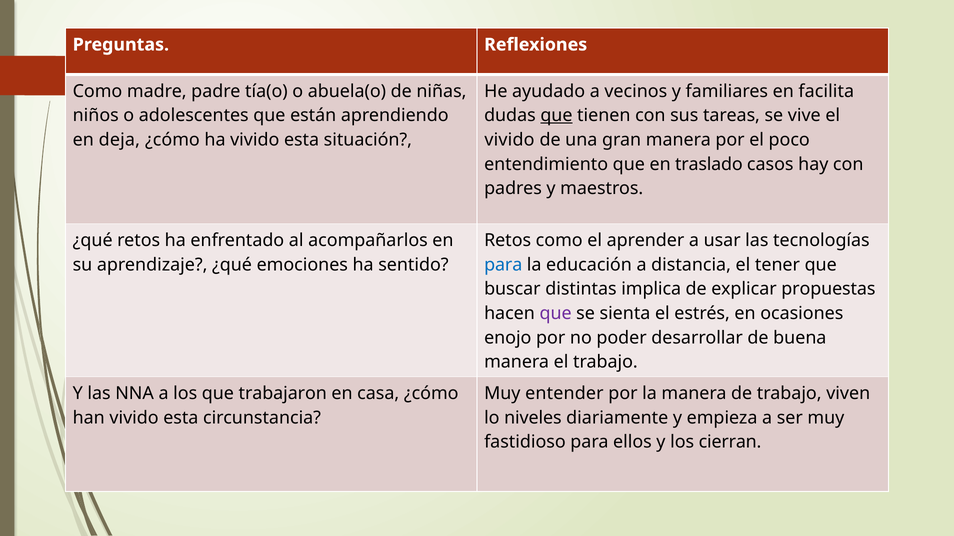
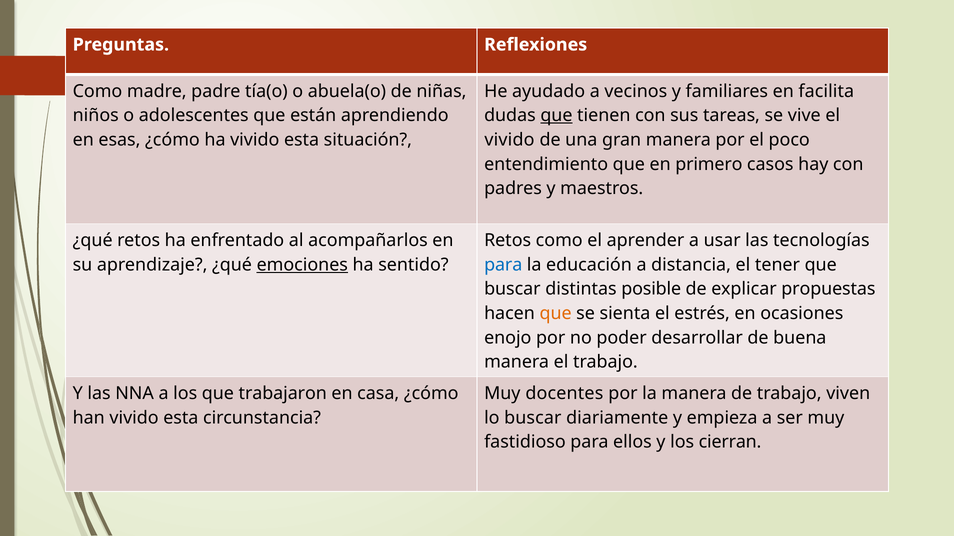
deja: deja -> esas
traslado: traslado -> primero
emociones underline: none -> present
implica: implica -> posible
que at (556, 314) colour: purple -> orange
entender: entender -> docentes
lo niveles: niveles -> buscar
